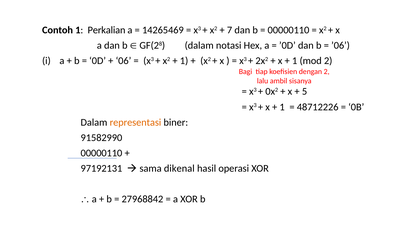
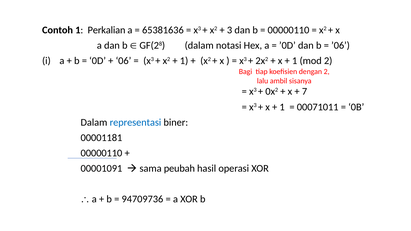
14265469: 14265469 -> 65381636
7: 7 -> 3
5: 5 -> 7
48712226: 48712226 -> 00071011
representasi colour: orange -> blue
91582990: 91582990 -> 00001181
97192131: 97192131 -> 00001091
dikenal: dikenal -> peubah
27968842: 27968842 -> 94709736
